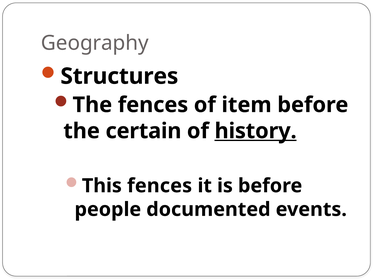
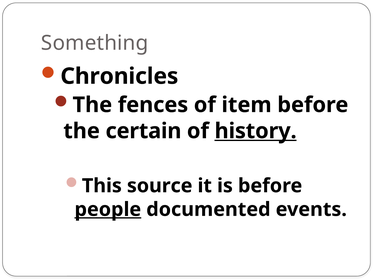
Geography: Geography -> Something
Structures: Structures -> Chronicles
This fences: fences -> source
people underline: none -> present
